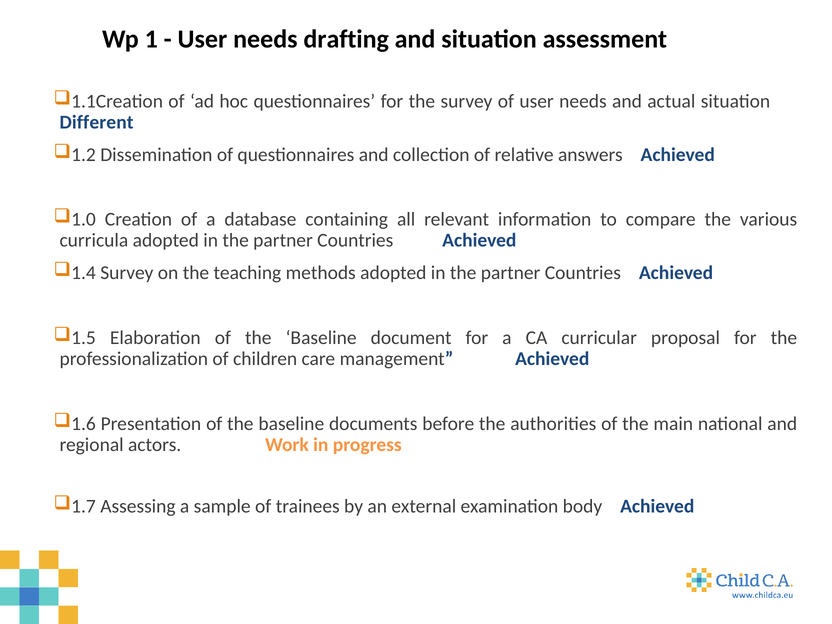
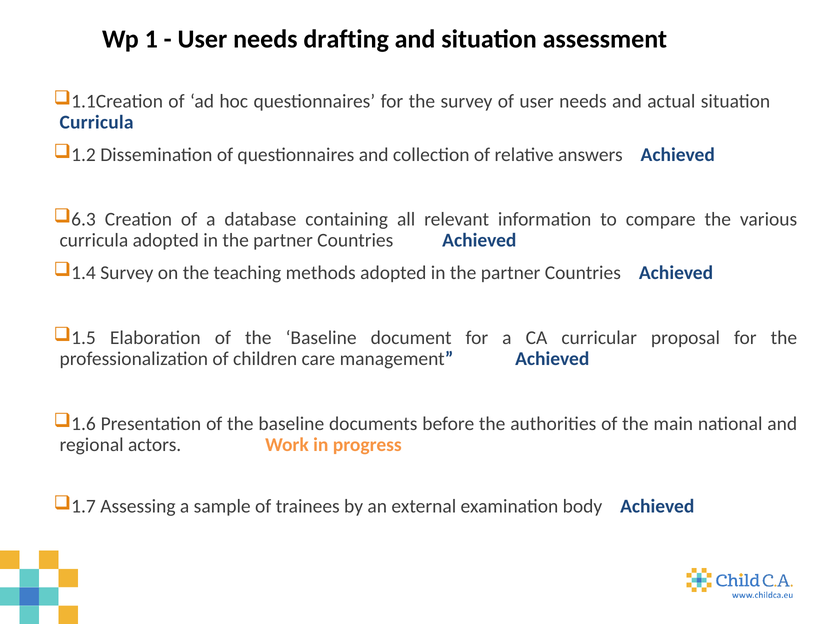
Different at (97, 122): Different -> Curricula
1.0: 1.0 -> 6.3
